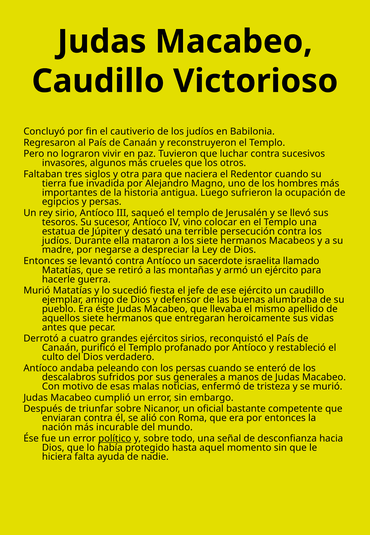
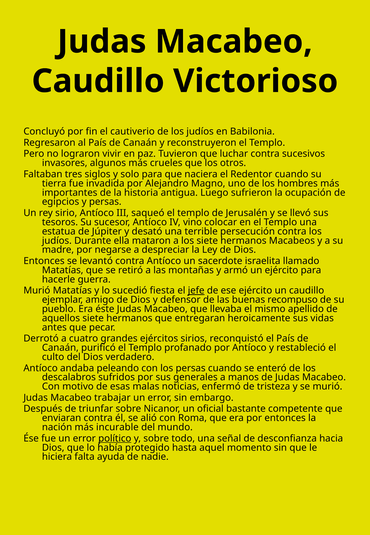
otra: otra -> solo
jefe underline: none -> present
alumbraba: alumbraba -> recompuso
cumplió: cumplió -> trabajar
